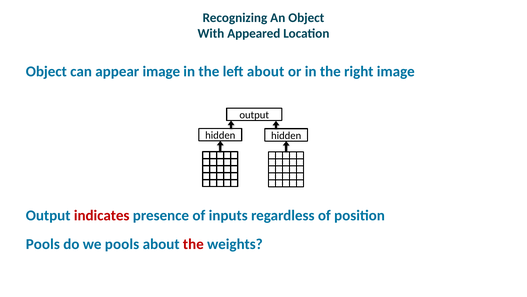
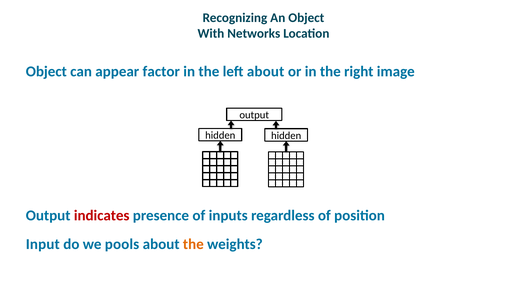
Appeared: Appeared -> Networks
appear image: image -> factor
Pools at (43, 244): Pools -> Input
the at (193, 244) colour: red -> orange
